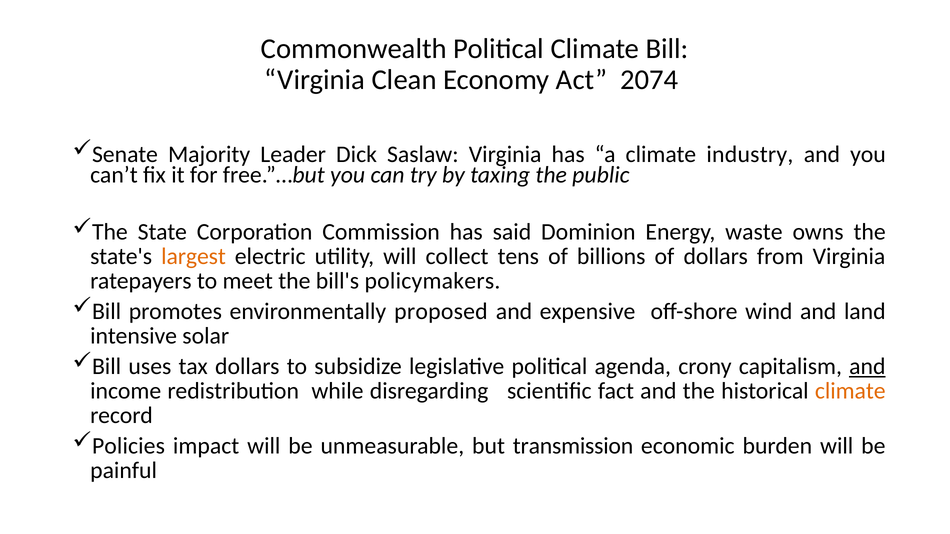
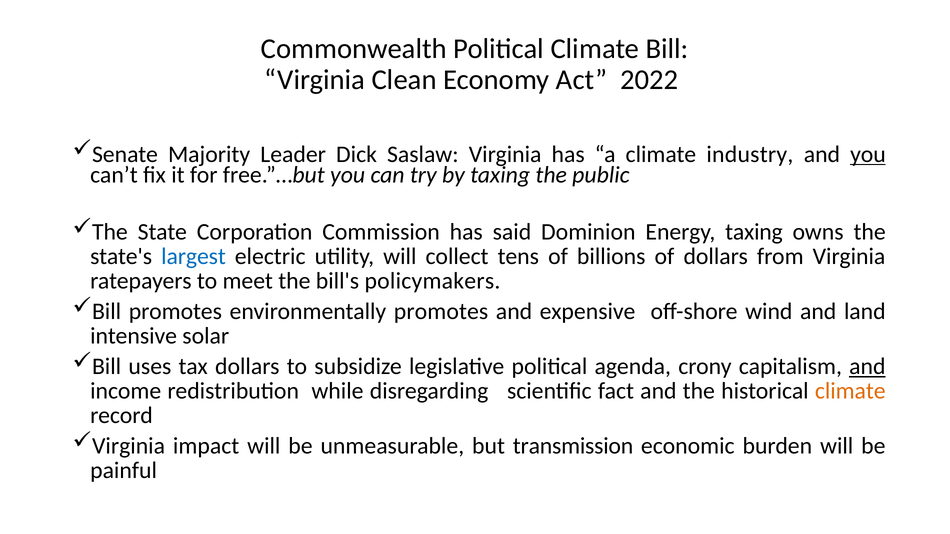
2074: 2074 -> 2022
you at (868, 154) underline: none -> present
Energy waste: waste -> taxing
largest colour: orange -> blue
environmentally proposed: proposed -> promotes
Policies at (128, 446): Policies -> Virginia
